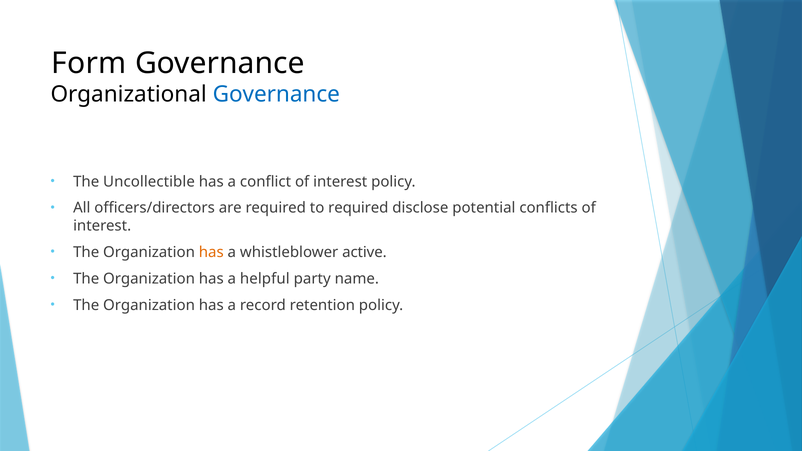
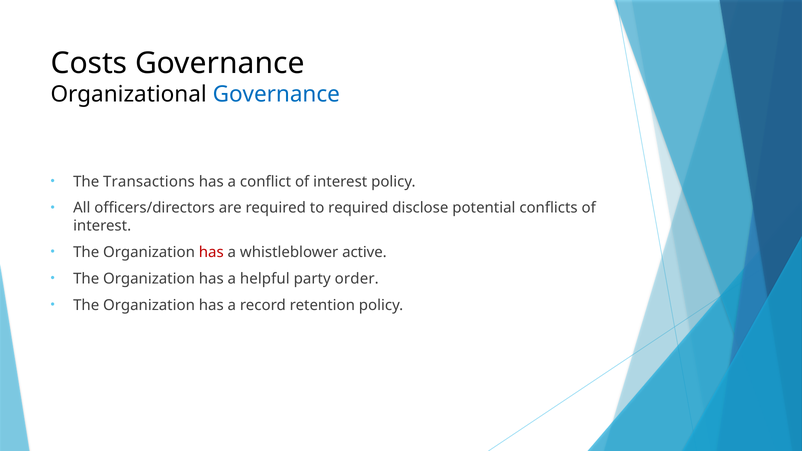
Form: Form -> Costs
Uncollectible: Uncollectible -> Transactions
has at (211, 252) colour: orange -> red
name: name -> order
